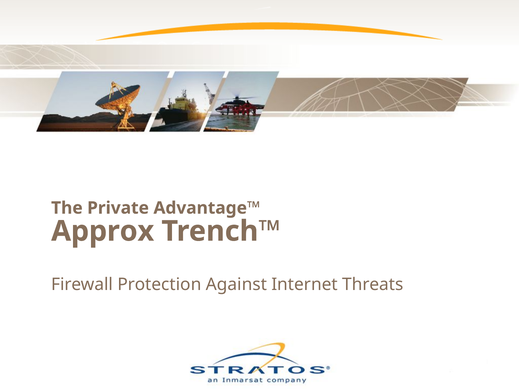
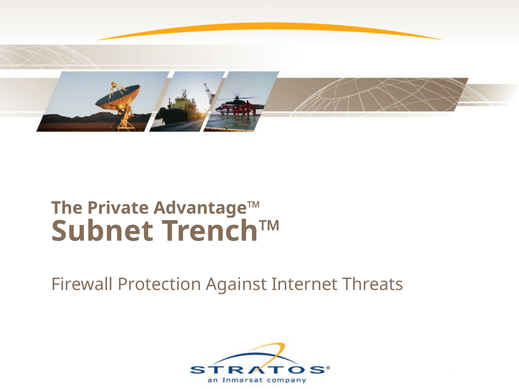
Approx: Approx -> Subnet
